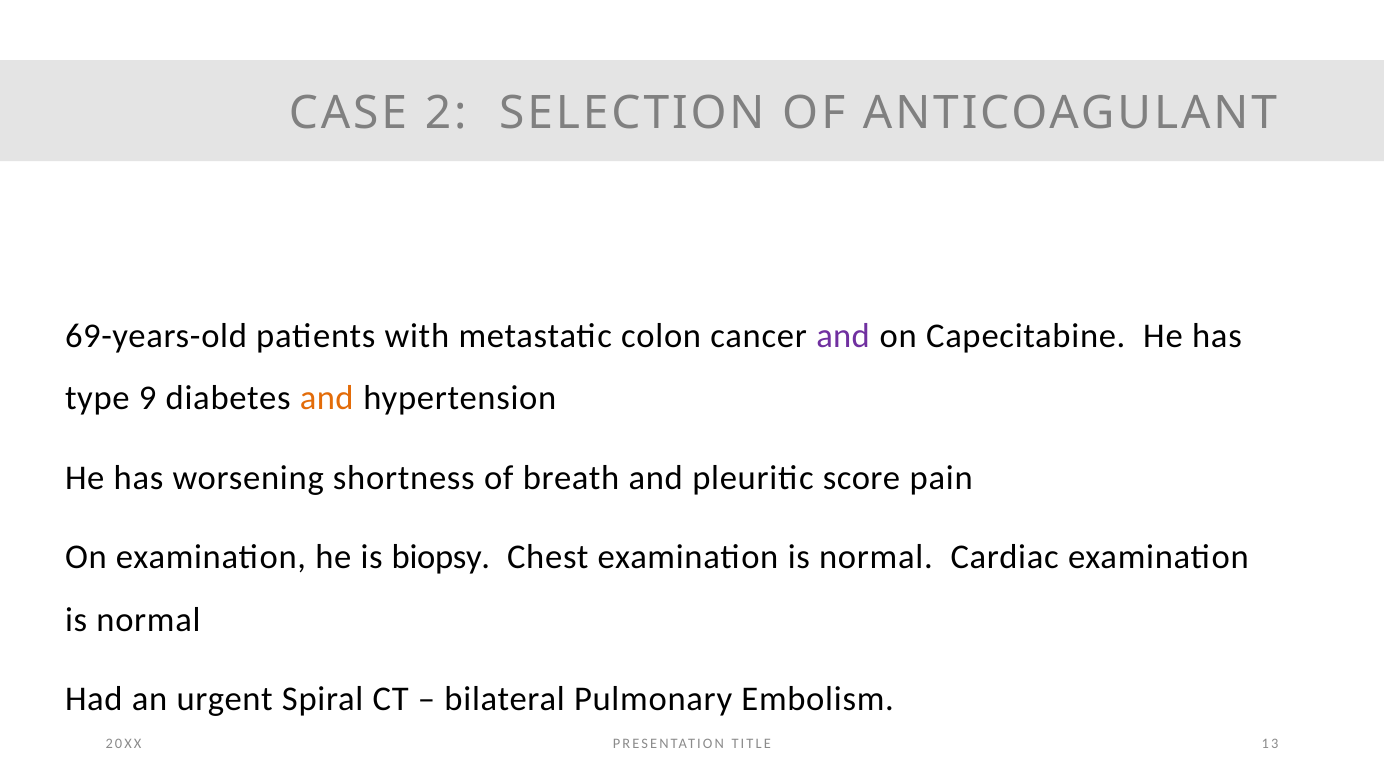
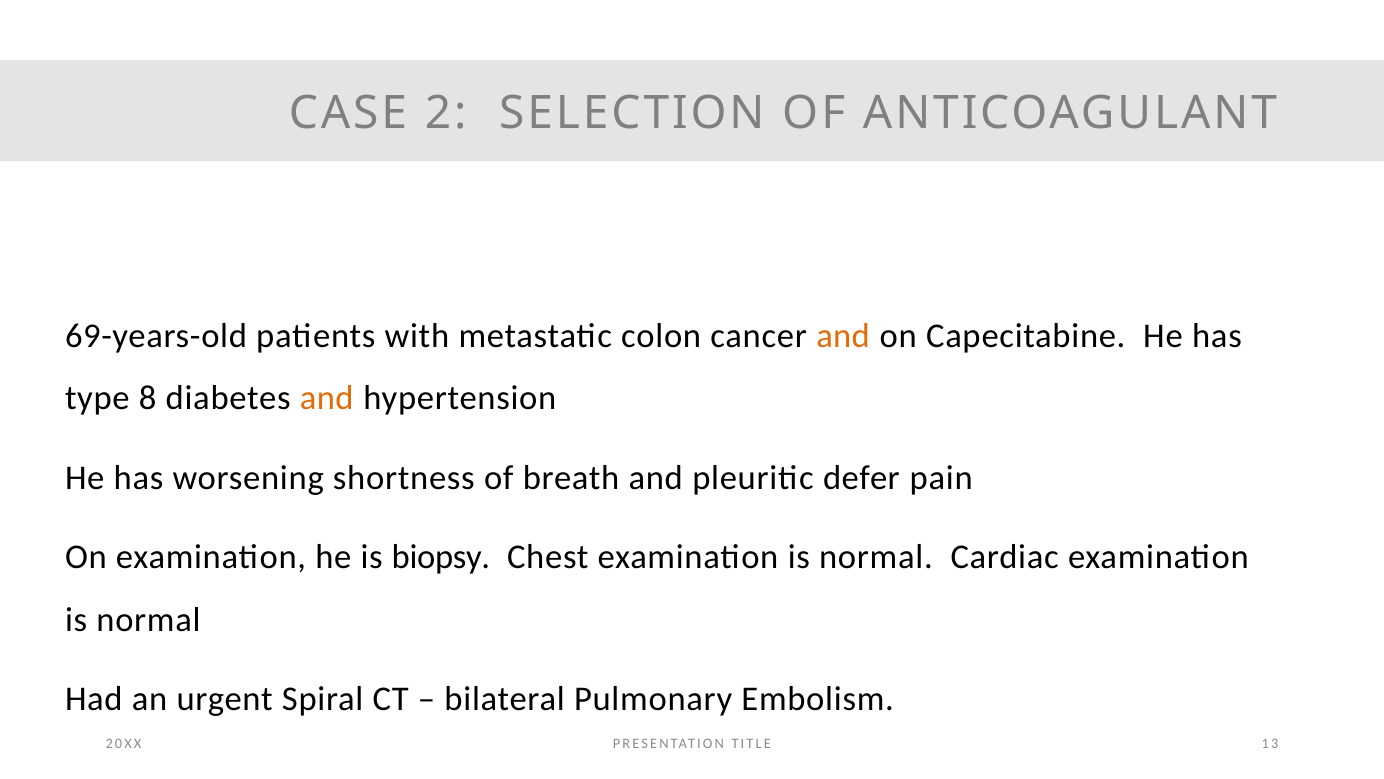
and at (843, 336) colour: purple -> orange
9: 9 -> 8
score: score -> defer
